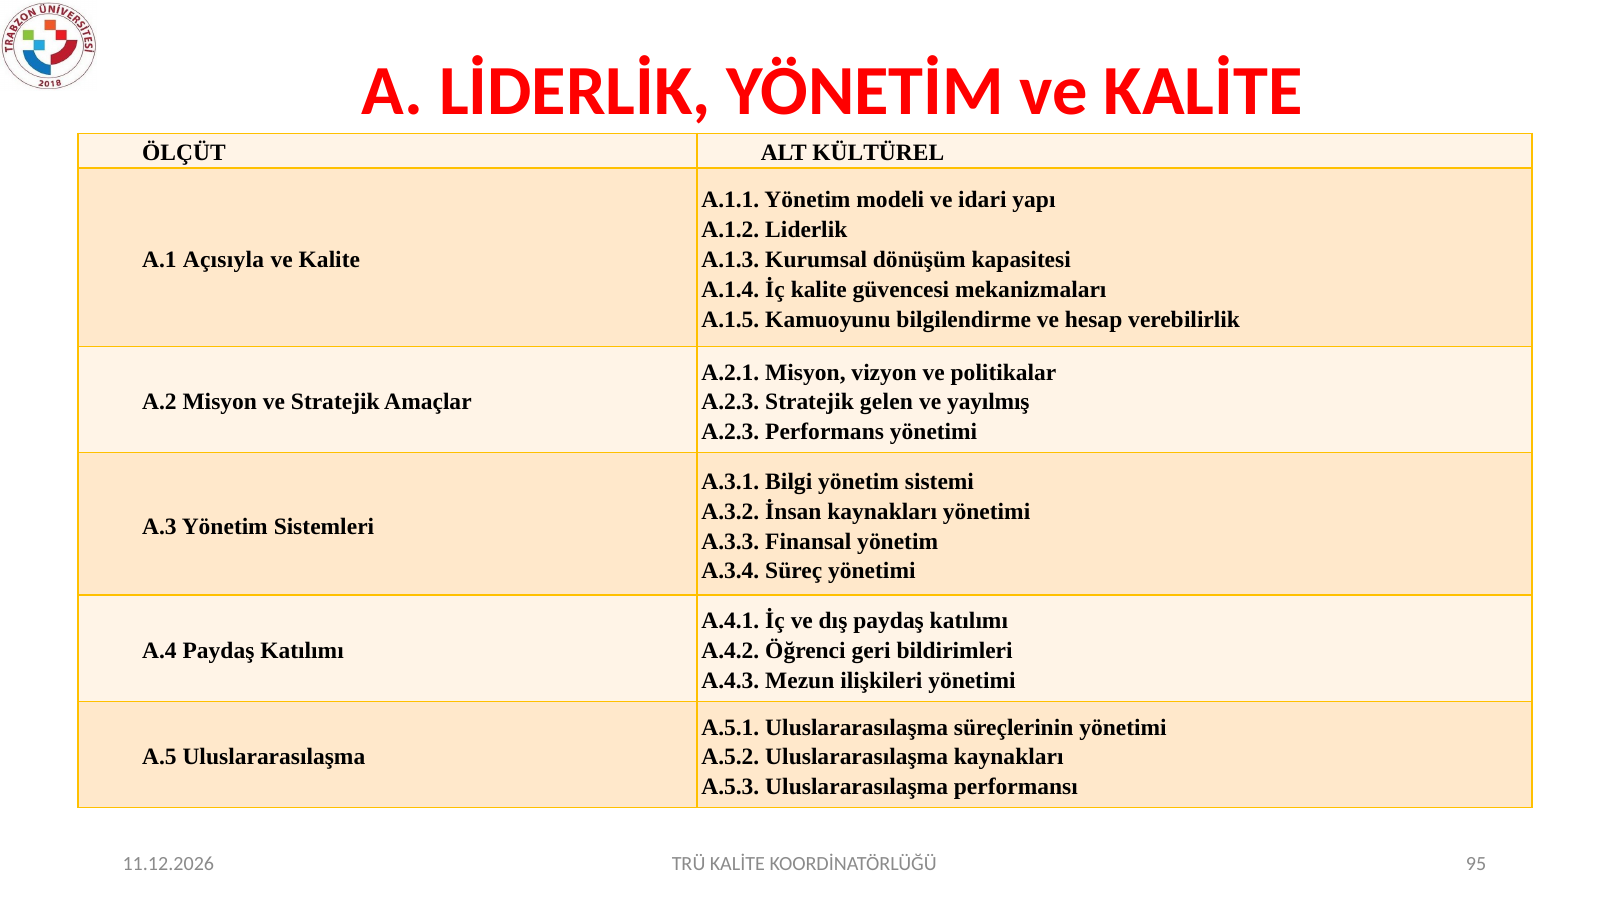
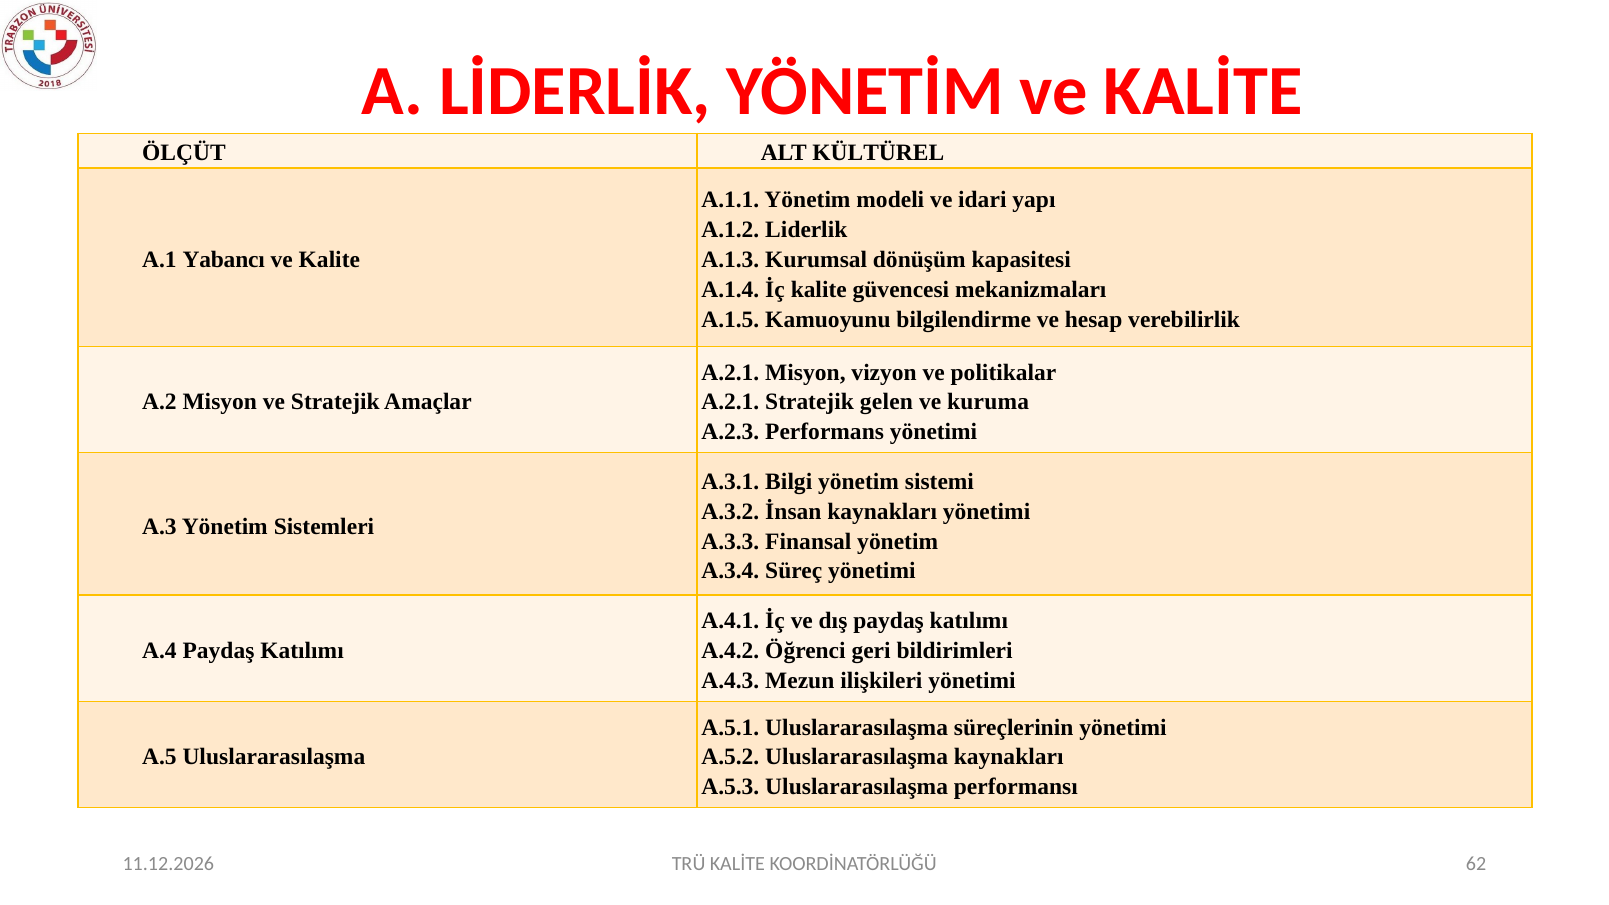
Açısıyla: Açısıyla -> Yabancı
A.2.3 at (730, 402): A.2.3 -> A.2.1
yayılmış: yayılmış -> kuruma
95: 95 -> 62
